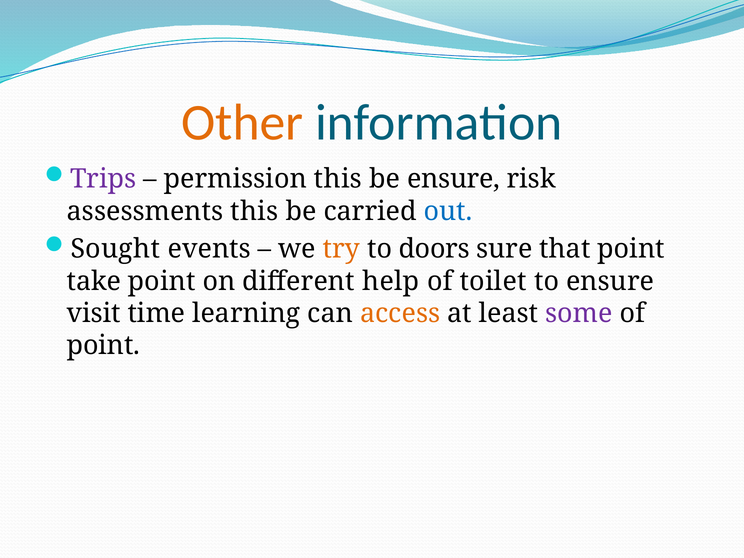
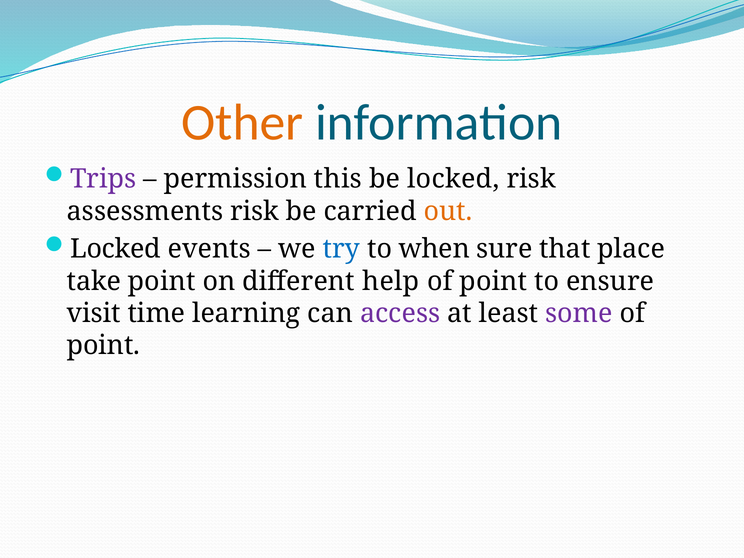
be ensure: ensure -> locked
assessments this: this -> risk
out colour: blue -> orange
Sought at (115, 249): Sought -> Locked
try colour: orange -> blue
doors: doors -> when
that point: point -> place
toilet at (493, 281): toilet -> point
access colour: orange -> purple
